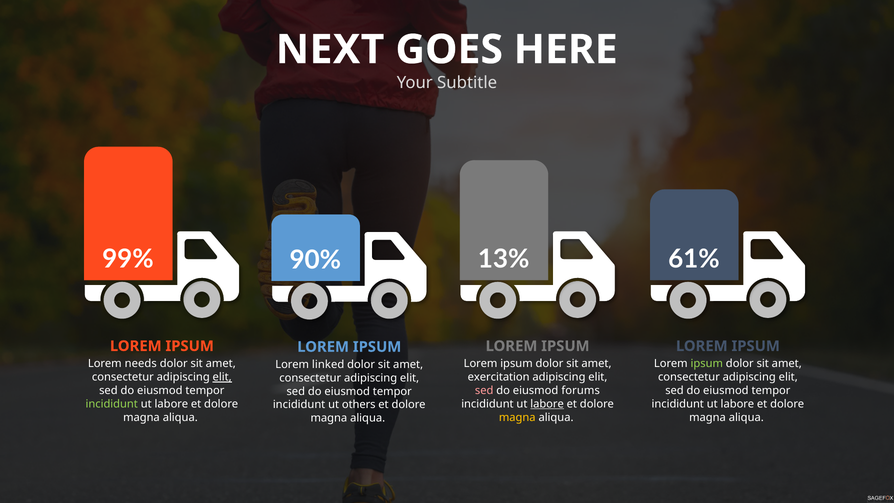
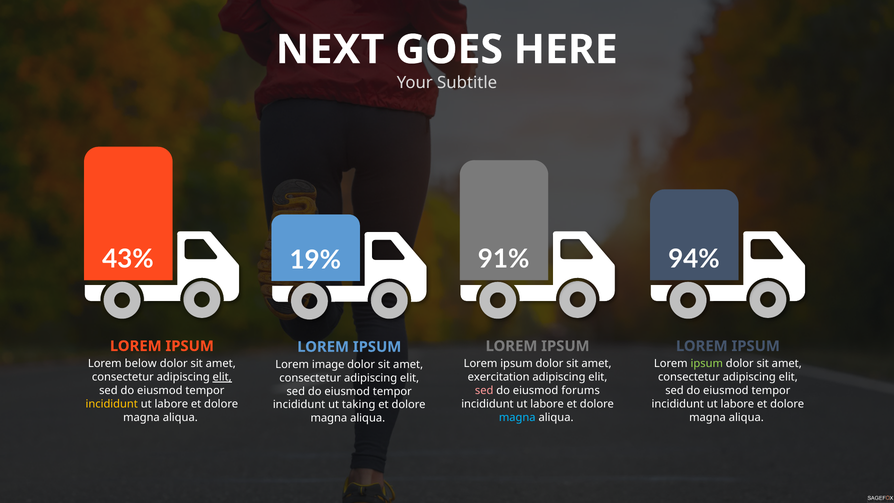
99%: 99% -> 43%
13%: 13% -> 91%
61%: 61% -> 94%
90%: 90% -> 19%
needs: needs -> below
linked: linked -> image
incididunt at (112, 404) colour: light green -> yellow
labore at (547, 404) underline: present -> none
others: others -> taking
magna at (517, 417) colour: yellow -> light blue
